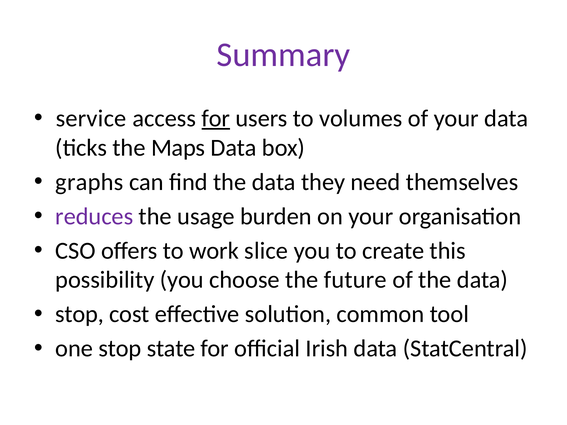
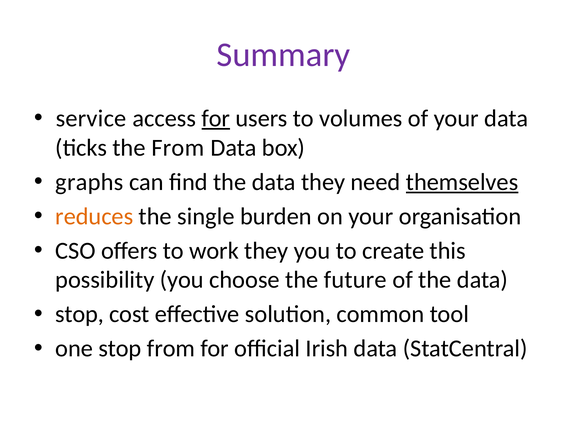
the Maps: Maps -> From
themselves underline: none -> present
reduces colour: purple -> orange
usage: usage -> single
work slice: slice -> they
stop state: state -> from
